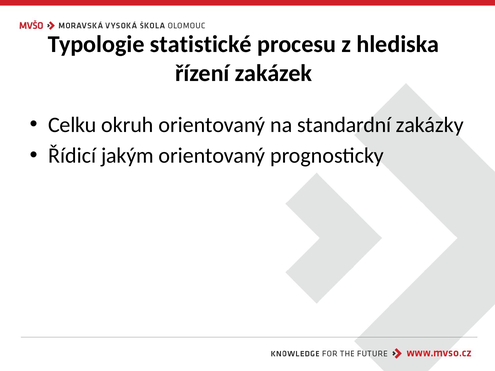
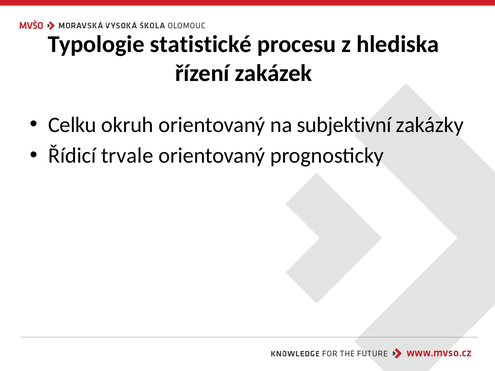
standardní: standardní -> subjektivní
jakým: jakým -> trvale
